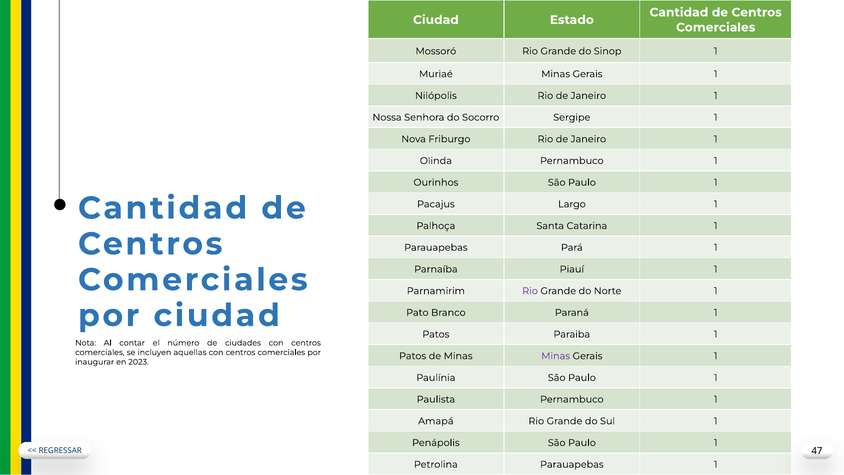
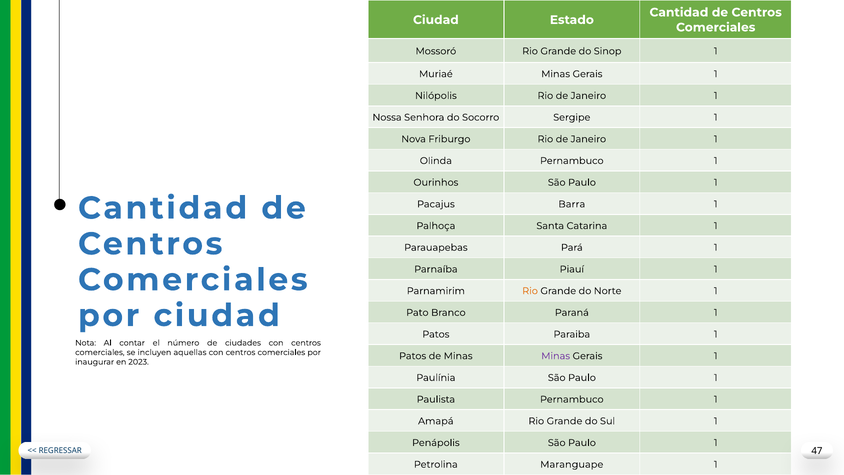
Largo: Largo -> Barra
Rio at (530, 291) colour: purple -> orange
Petrolina Parauapebas: Parauapebas -> Maranguape
